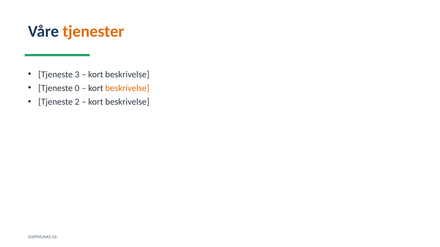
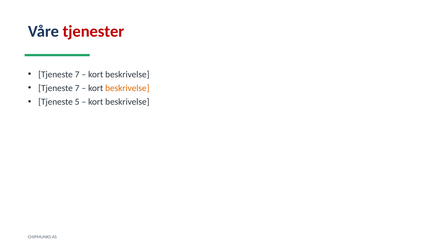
tjenester colour: orange -> red
3 at (77, 75): 3 -> 7
0 at (77, 88): 0 -> 7
2: 2 -> 5
